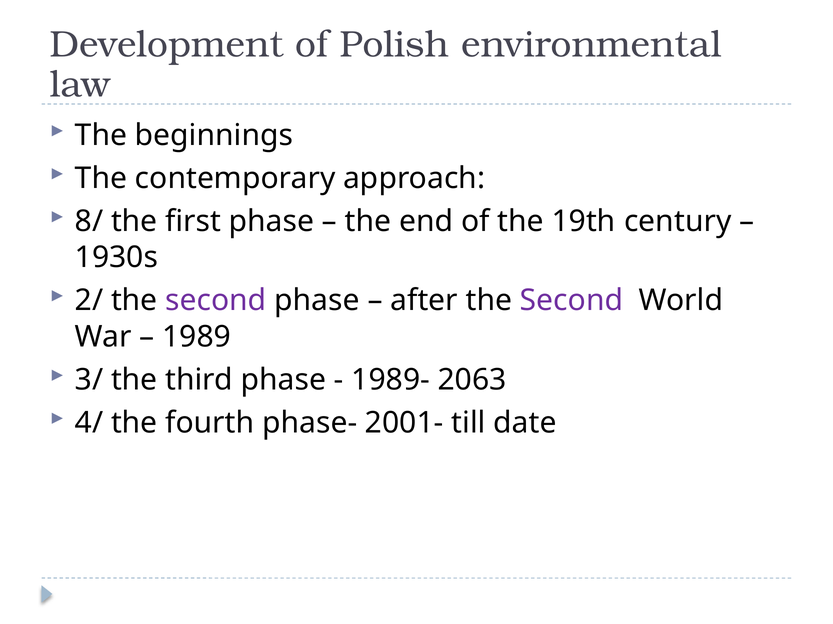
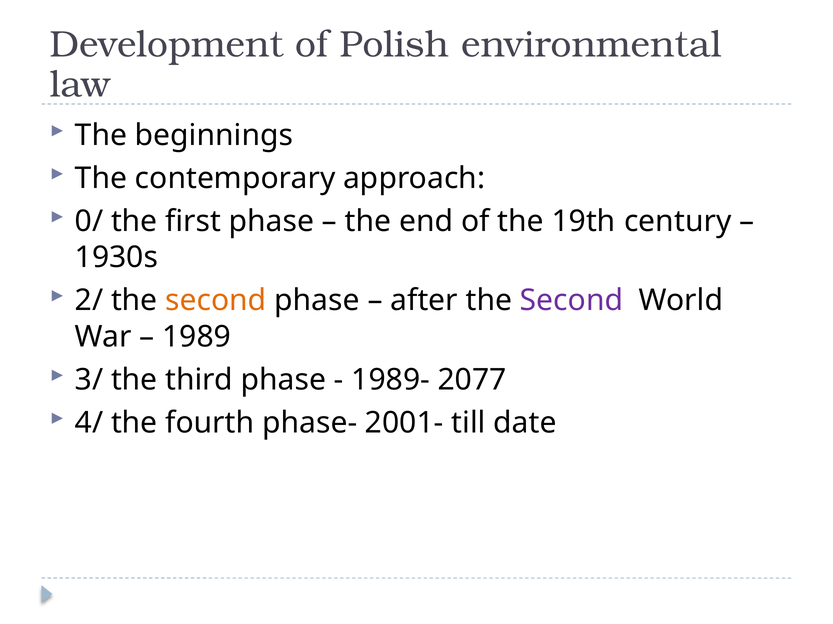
8/: 8/ -> 0/
second at (216, 301) colour: purple -> orange
2063: 2063 -> 2077
